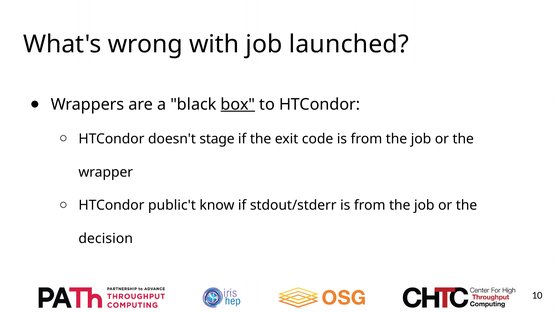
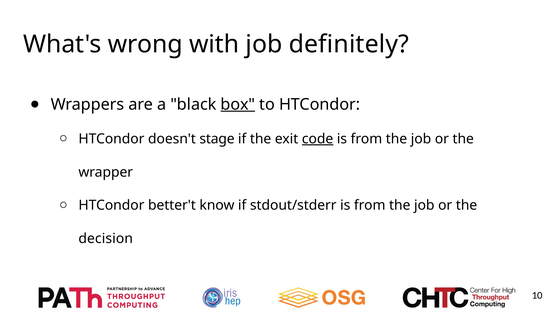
launched: launched -> definitely
code underline: none -> present
public't: public't -> better't
